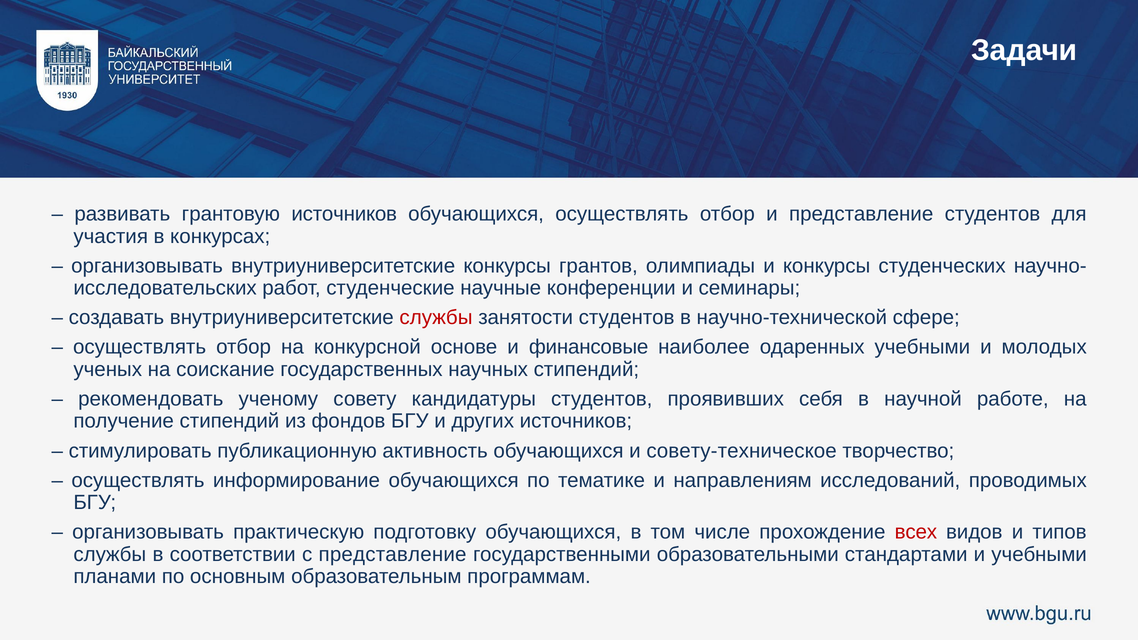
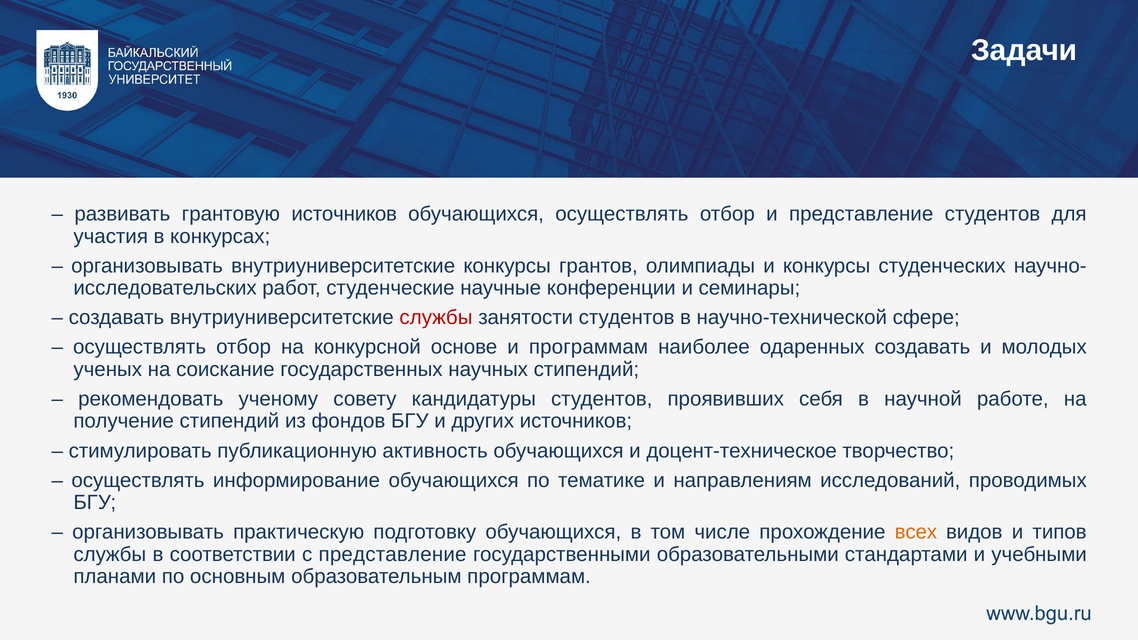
и финансовые: финансовые -> программам
одаренных учебными: учебными -> создавать
совету-техническое: совету-техническое -> доцент-техническое
всех colour: red -> orange
